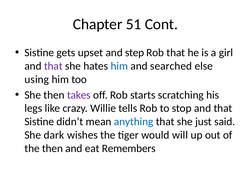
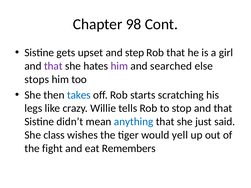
51: 51 -> 98
him at (119, 66) colour: blue -> purple
using: using -> stops
takes colour: purple -> blue
dark: dark -> class
will: will -> yell
the then: then -> fight
